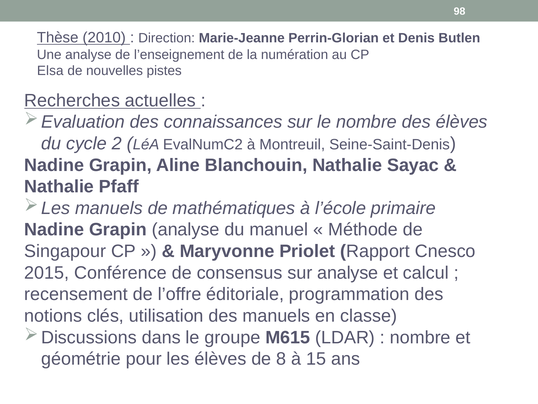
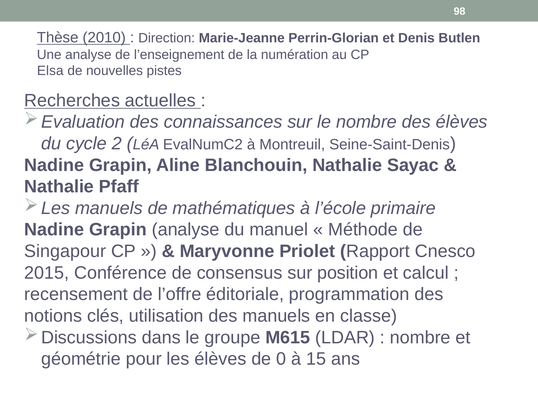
sur analyse: analyse -> position
8: 8 -> 0
